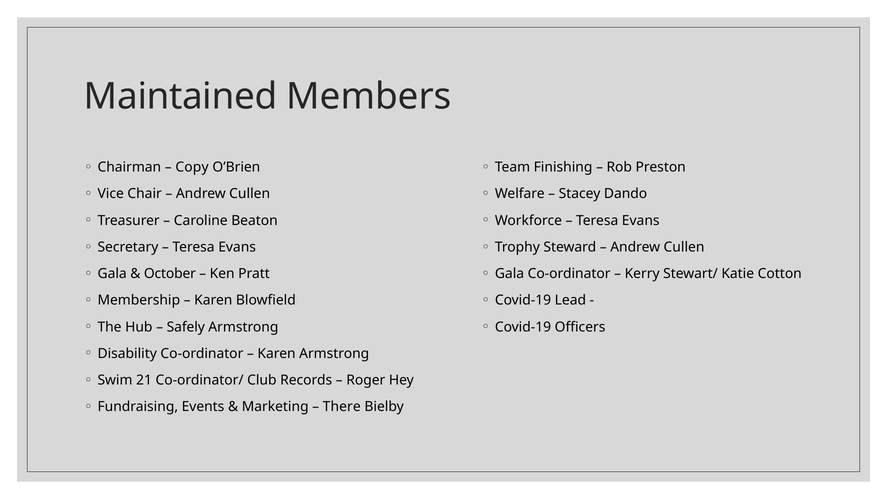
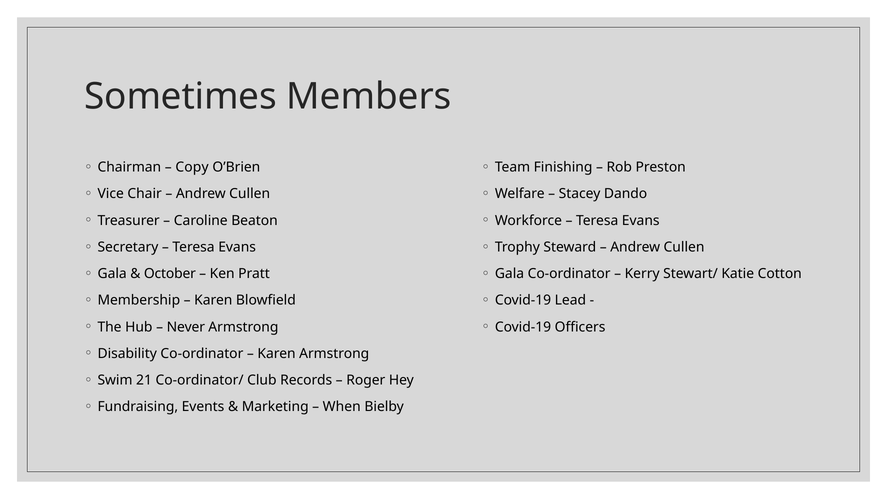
Maintained: Maintained -> Sometimes
Safely: Safely -> Never
There: There -> When
